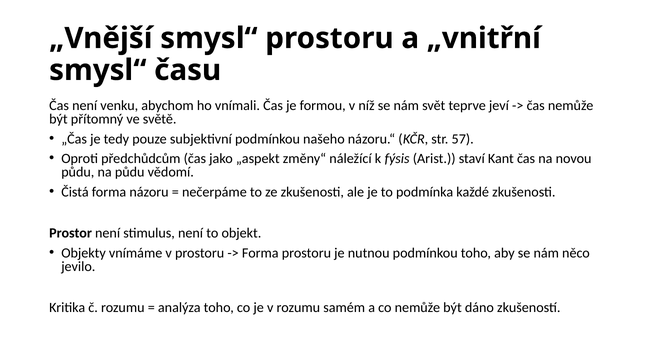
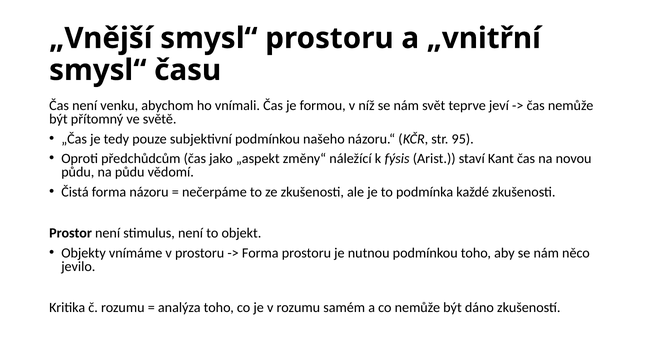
57: 57 -> 95
